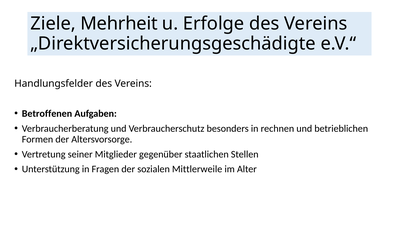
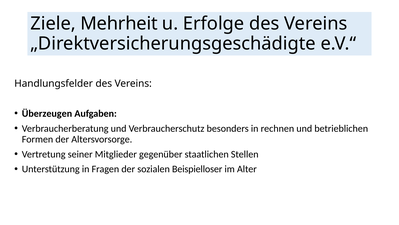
Betroffenen: Betroffenen -> Überzeugen
Mittlerweile: Mittlerweile -> Beispielloser
